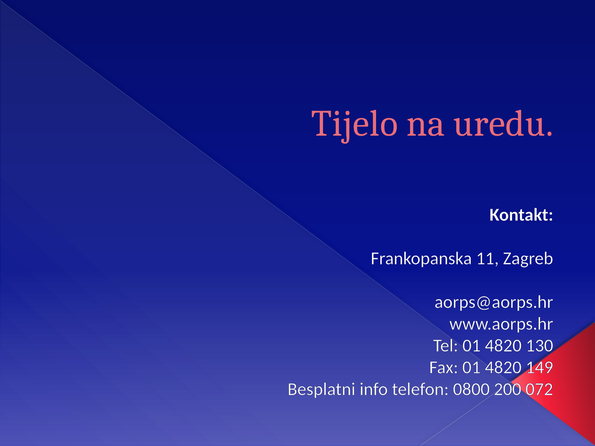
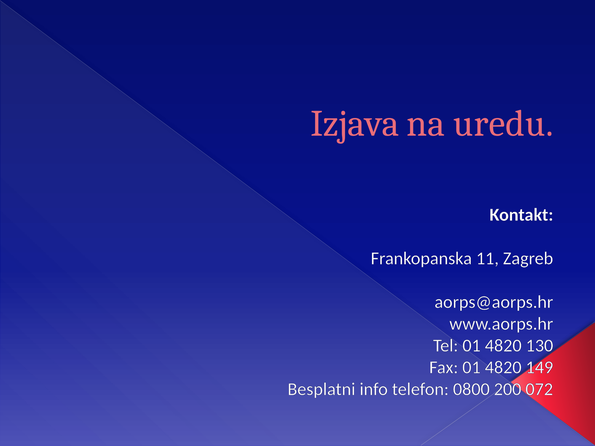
Tijelo: Tijelo -> Izjava
